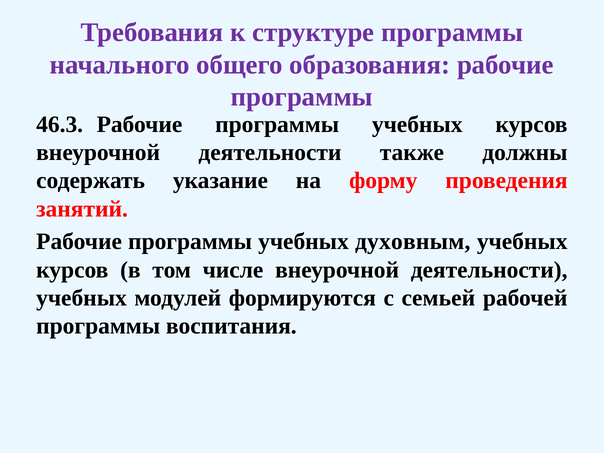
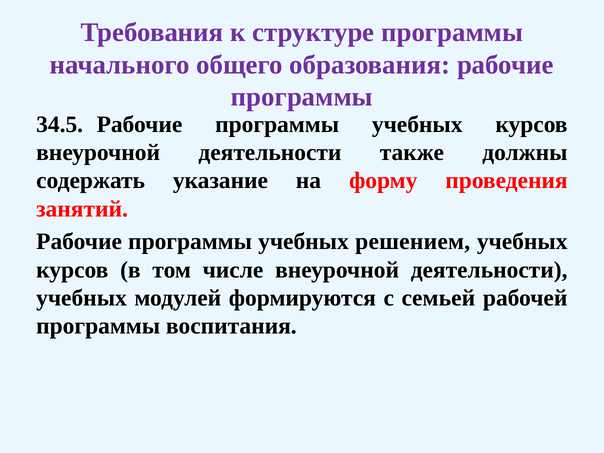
46.3: 46.3 -> 34.5
духовным: духовным -> решением
